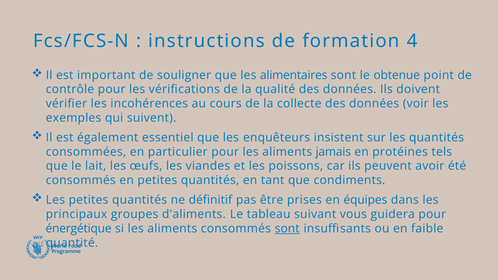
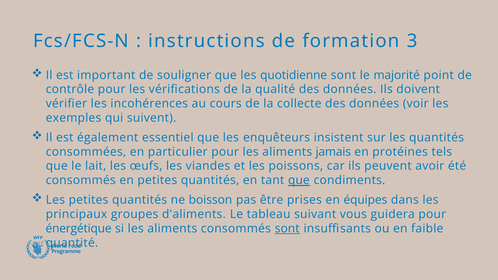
4: 4 -> 3
alimentaires: alimentaires -> quotidienne
obtenue: obtenue -> majorité
que at (299, 180) underline: none -> present
définitif: définitif -> boisson
